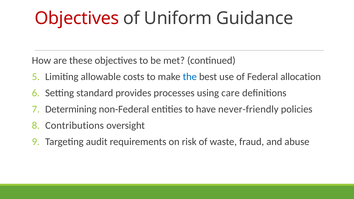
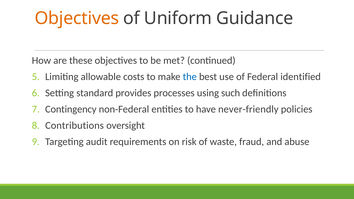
Objectives at (77, 18) colour: red -> orange
allocation: allocation -> identified
care: care -> such
Determining: Determining -> Contingency
